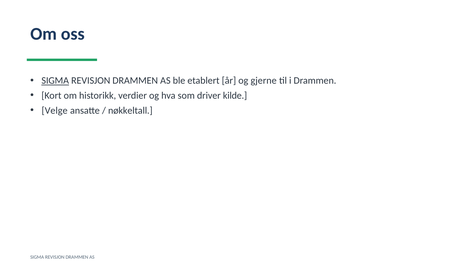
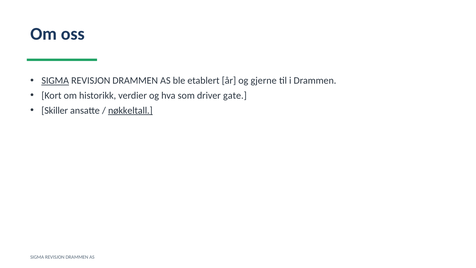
kilde: kilde -> gate
Velge: Velge -> Skiller
nøkkeltall underline: none -> present
